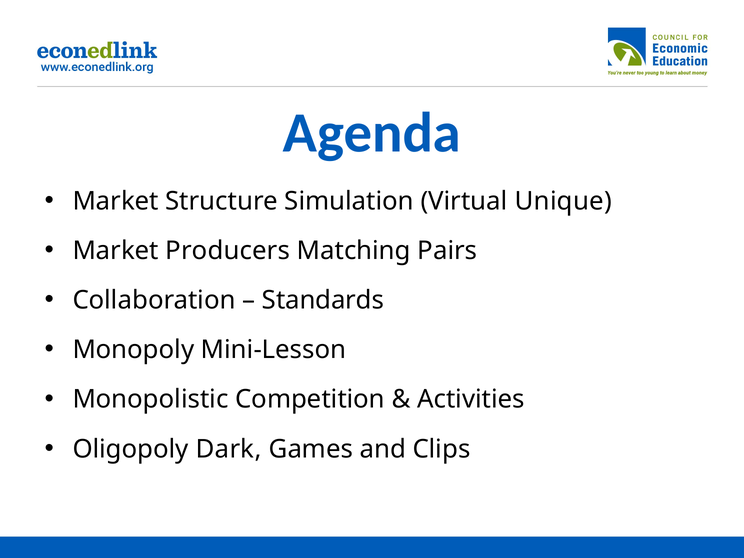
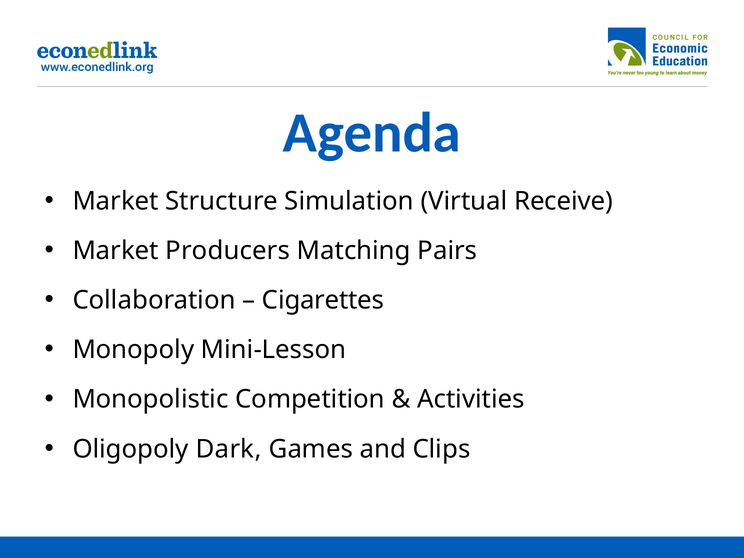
Unique: Unique -> Receive
Standards: Standards -> Cigarettes
